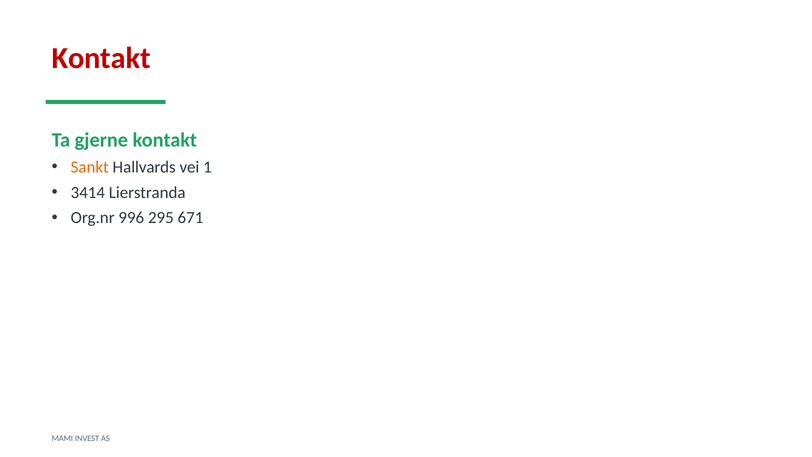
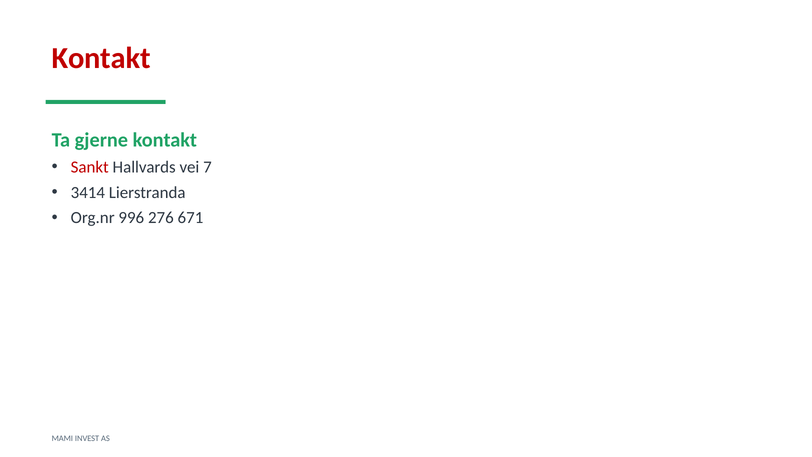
Sankt colour: orange -> red
1: 1 -> 7
295: 295 -> 276
